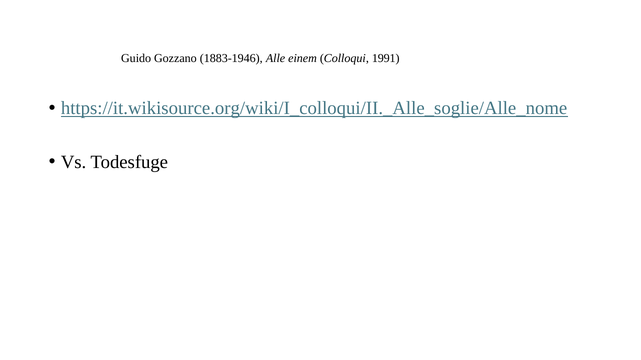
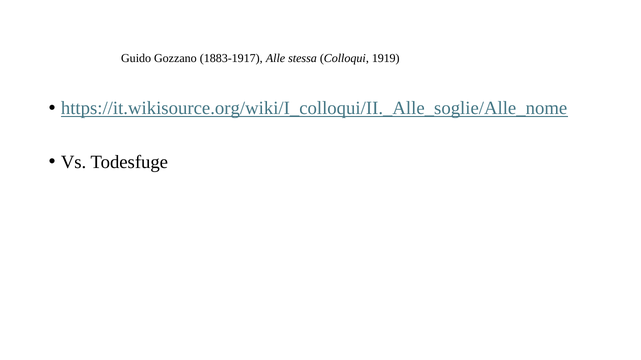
1883-1946: 1883-1946 -> 1883-1917
einem: einem -> stessa
1991: 1991 -> 1919
